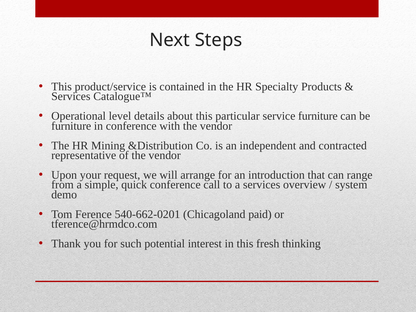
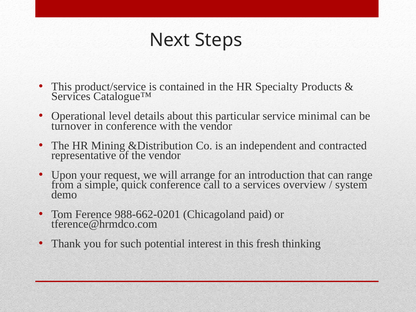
service furniture: furniture -> minimal
furniture at (71, 126): furniture -> turnover
540-662-0201: 540-662-0201 -> 988-662-0201
